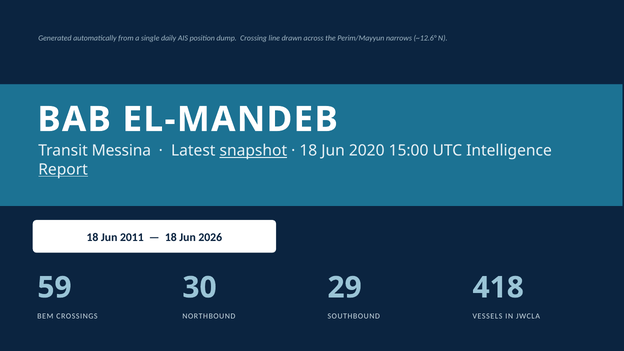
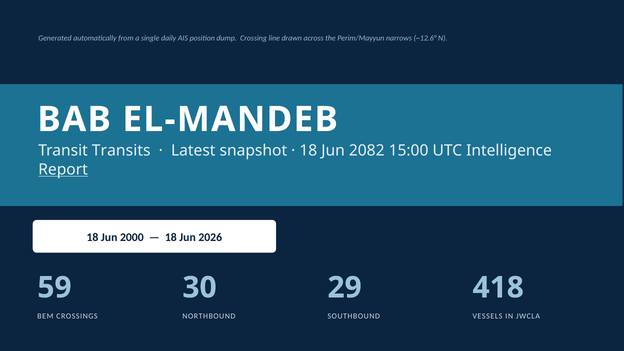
Messina: Messina -> Transits
snapshot underline: present -> none
2020: 2020 -> 2082
2011: 2011 -> 2000
